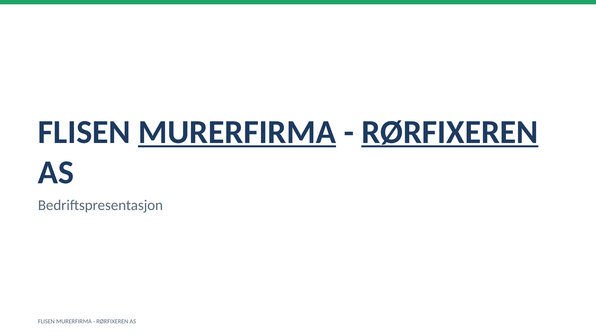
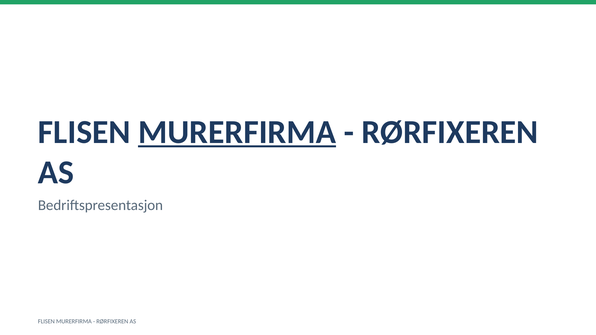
RØRFIXEREN at (450, 132) underline: present -> none
